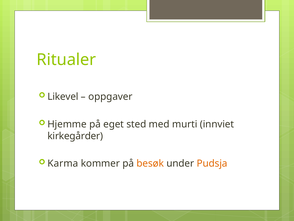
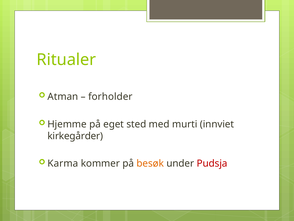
Likevel: Likevel -> Atman
oppgaver: oppgaver -> forholder
Pudsja colour: orange -> red
